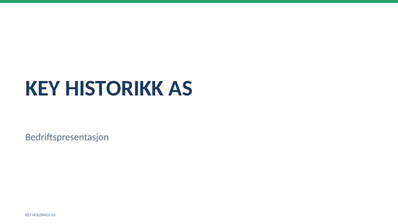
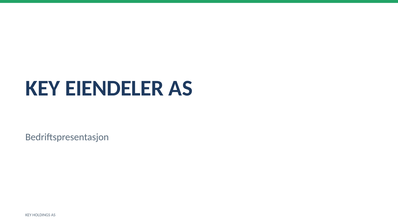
HISTORIKK: HISTORIKK -> EIENDELER
